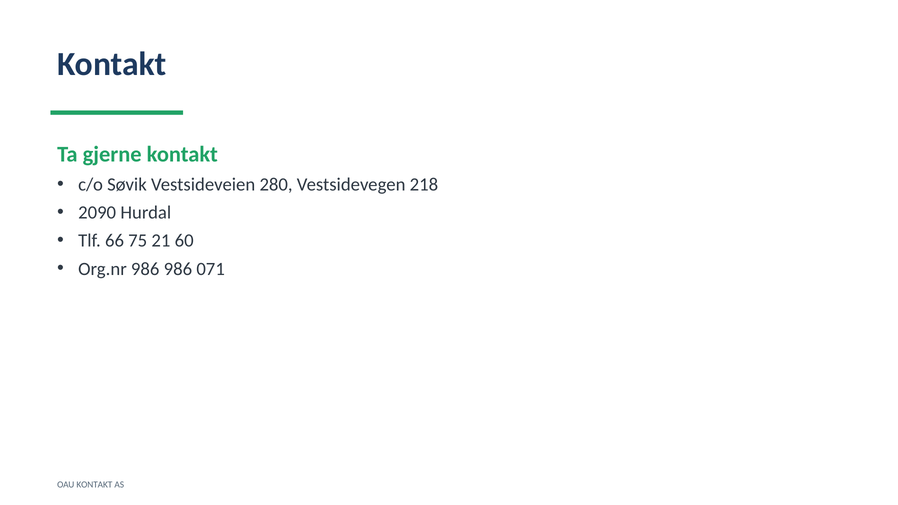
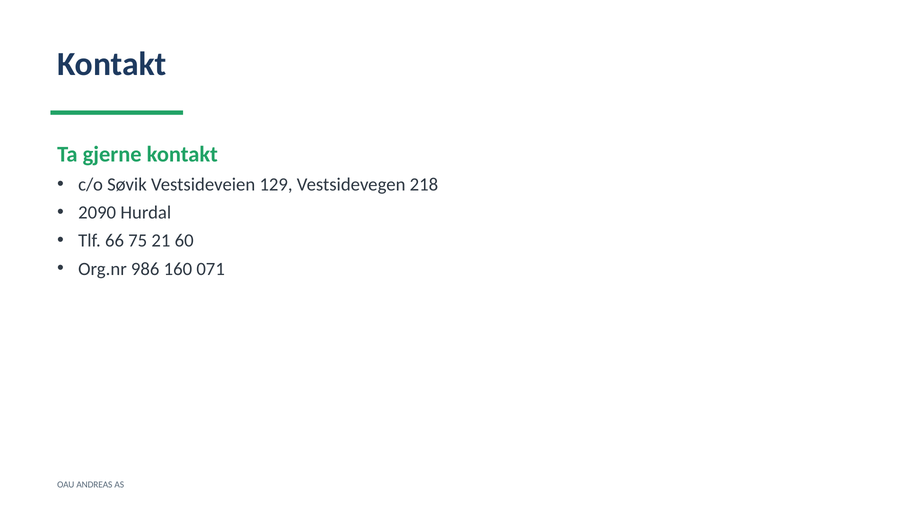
280: 280 -> 129
986 986: 986 -> 160
OAU KONTAKT: KONTAKT -> ANDREAS
